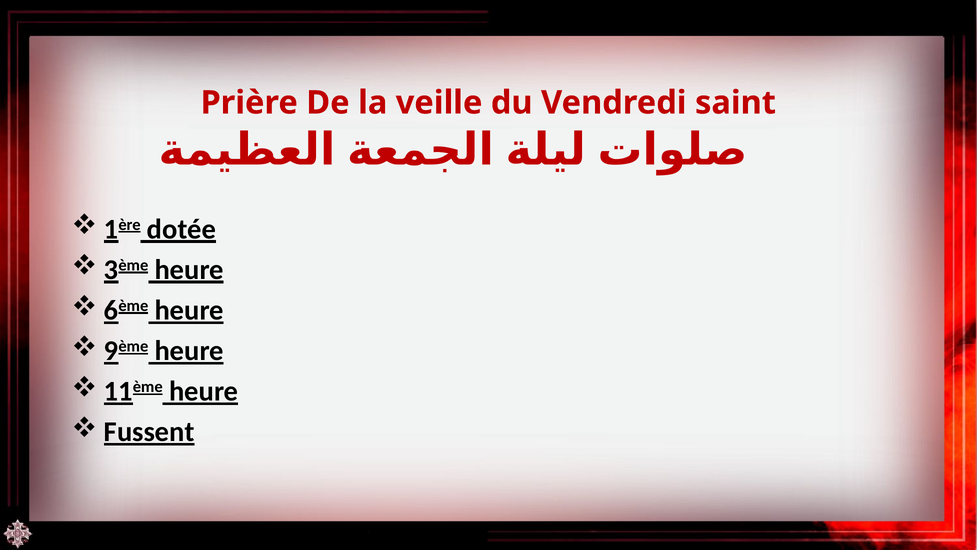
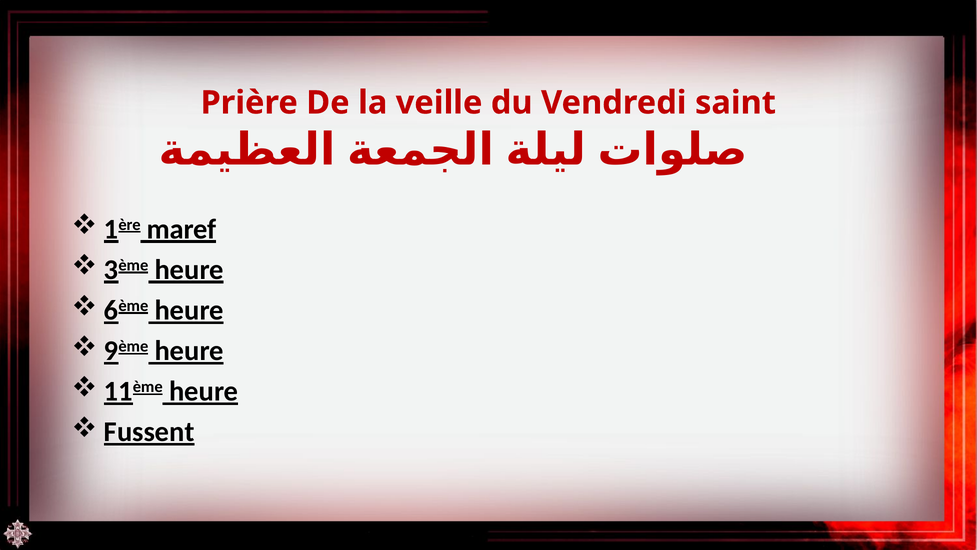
dotée: dotée -> maref
